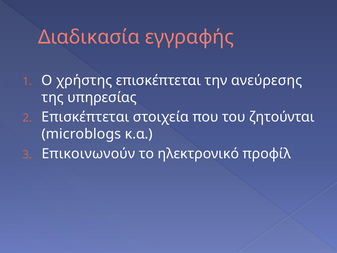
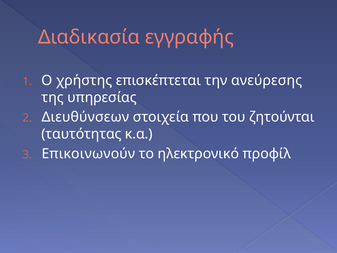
Επισκέπτεται at (85, 117): Επισκέπτεται -> Διευθύνσεων
microblogs: microblogs -> ταυτότητας
